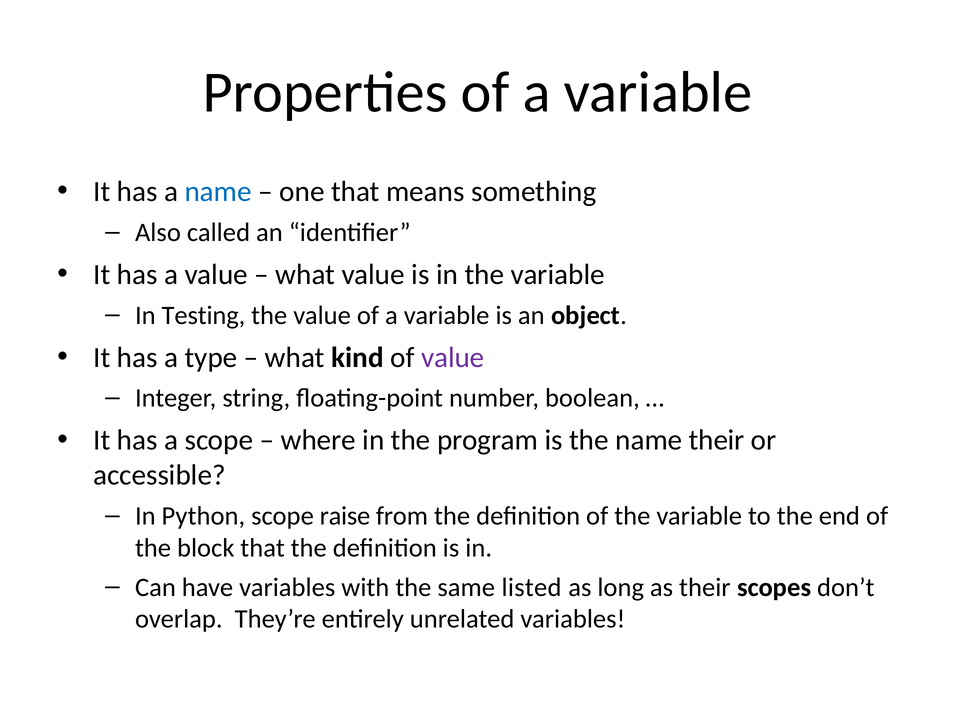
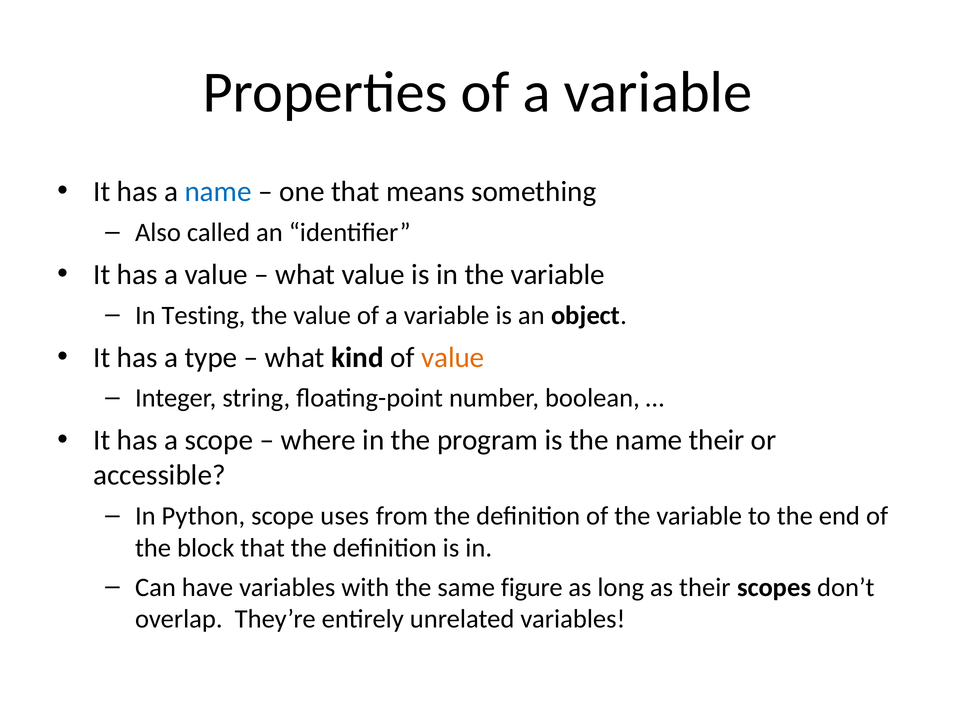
value at (453, 357) colour: purple -> orange
raise: raise -> uses
listed: listed -> figure
